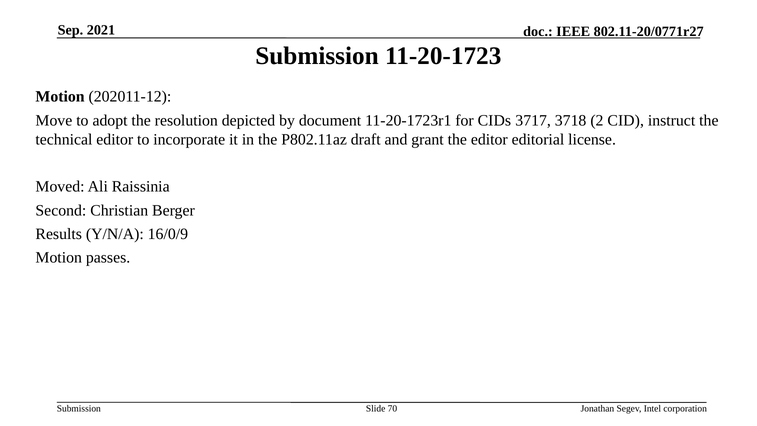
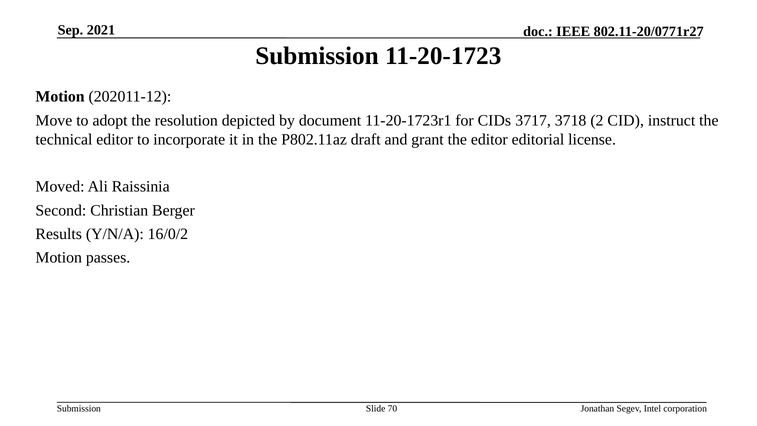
16/0/9: 16/0/9 -> 16/0/2
